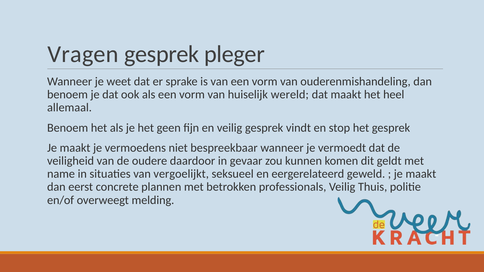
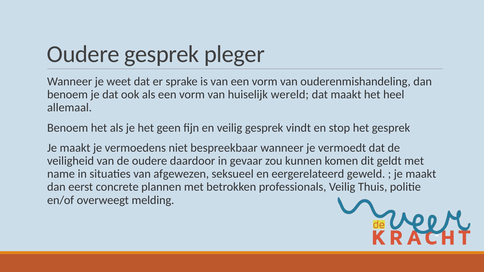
Vragen at (83, 54): Vragen -> Oudere
vergoelijkt: vergoelijkt -> afgewezen
